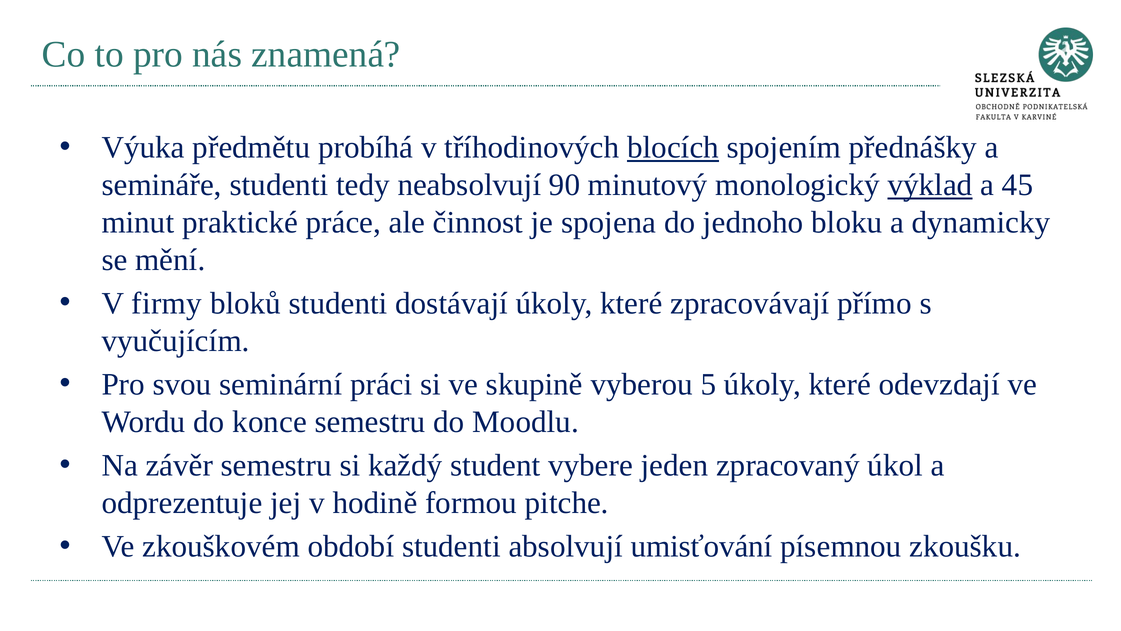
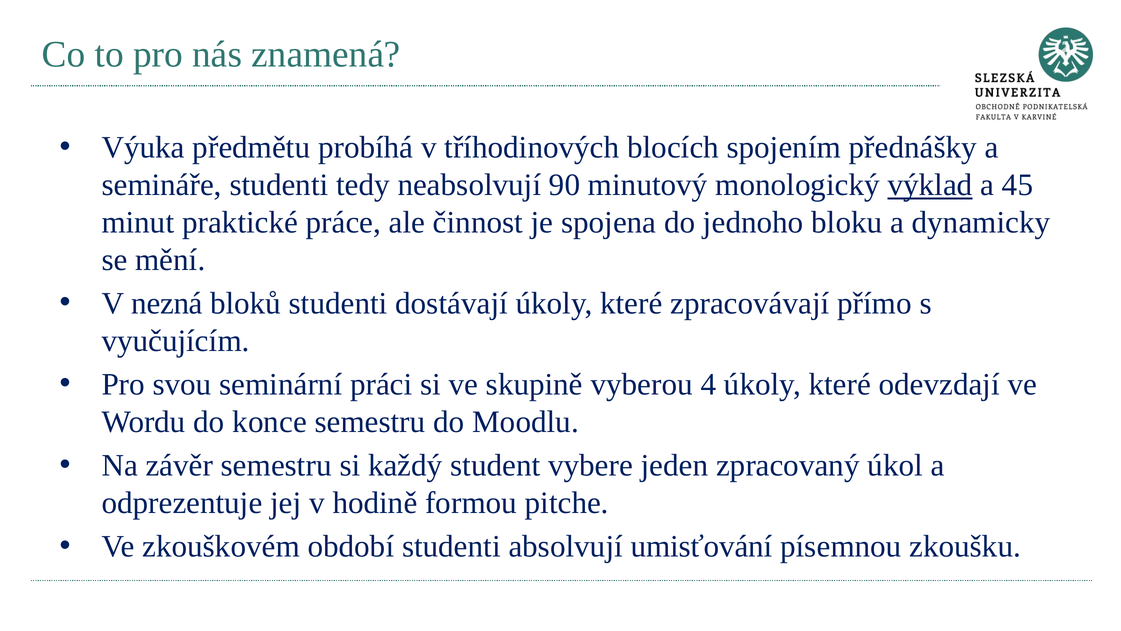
blocích underline: present -> none
firmy: firmy -> nezná
5: 5 -> 4
